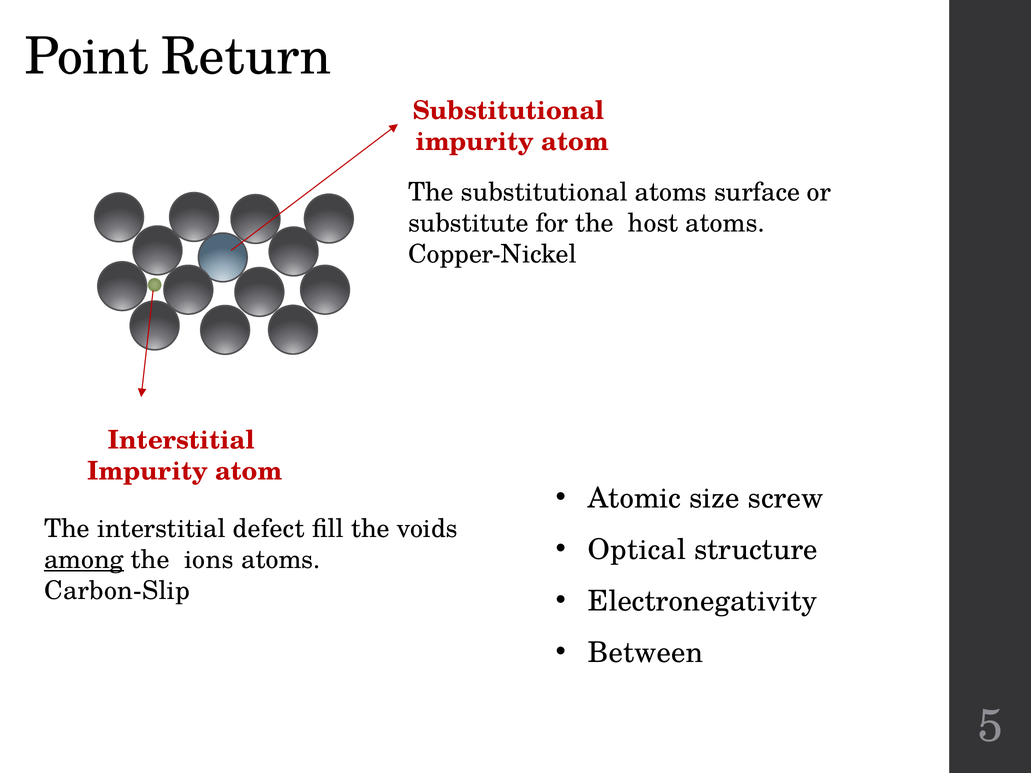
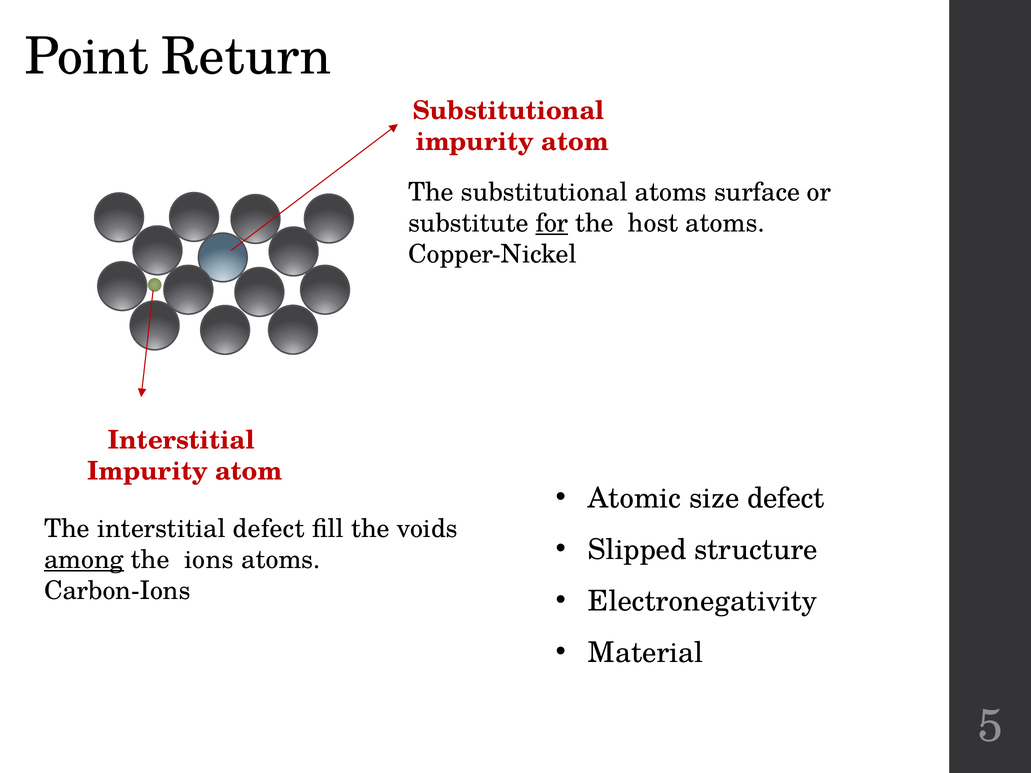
for underline: none -> present
size screw: screw -> defect
Optical: Optical -> Slipped
Carbon-Slip: Carbon-Slip -> Carbon-Ions
Between: Between -> Material
